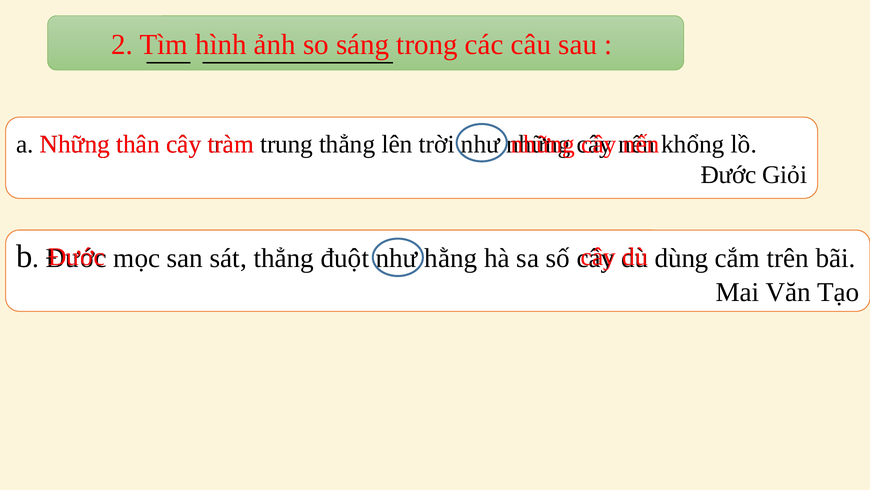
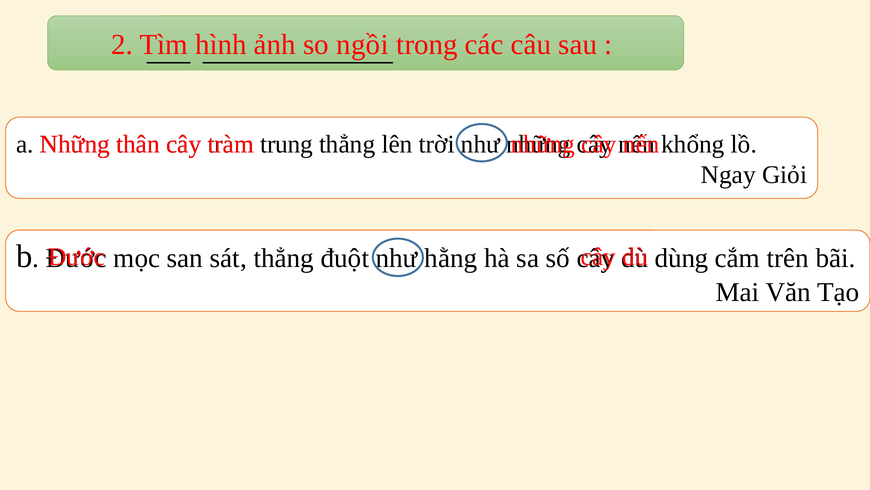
sáng: sáng -> ngồi
Đước at (729, 175): Đước -> Ngay
